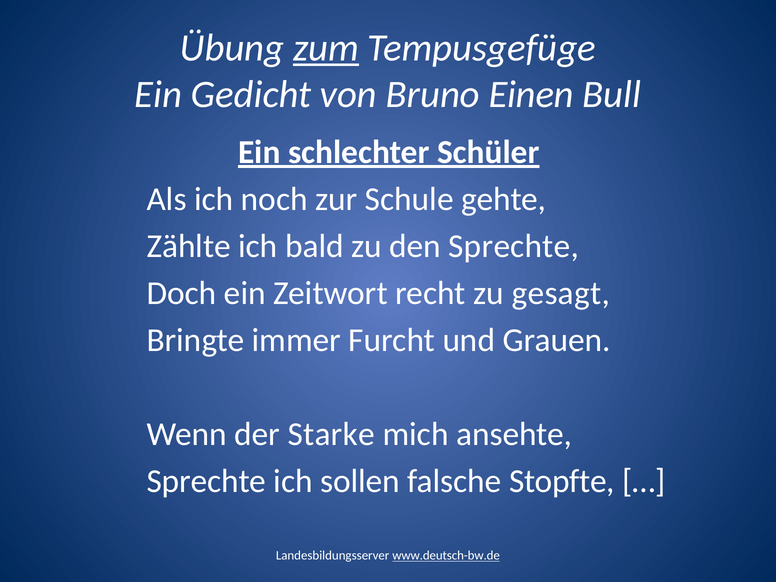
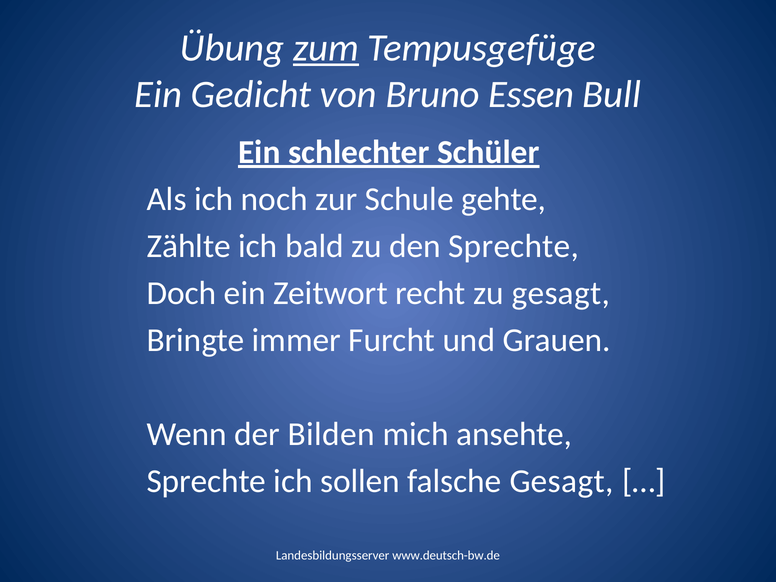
Einen: Einen -> Essen
Starke: Starke -> Bilden
falsche Stopfte: Stopfte -> Gesagt
www.deutsch-bw.de underline: present -> none
